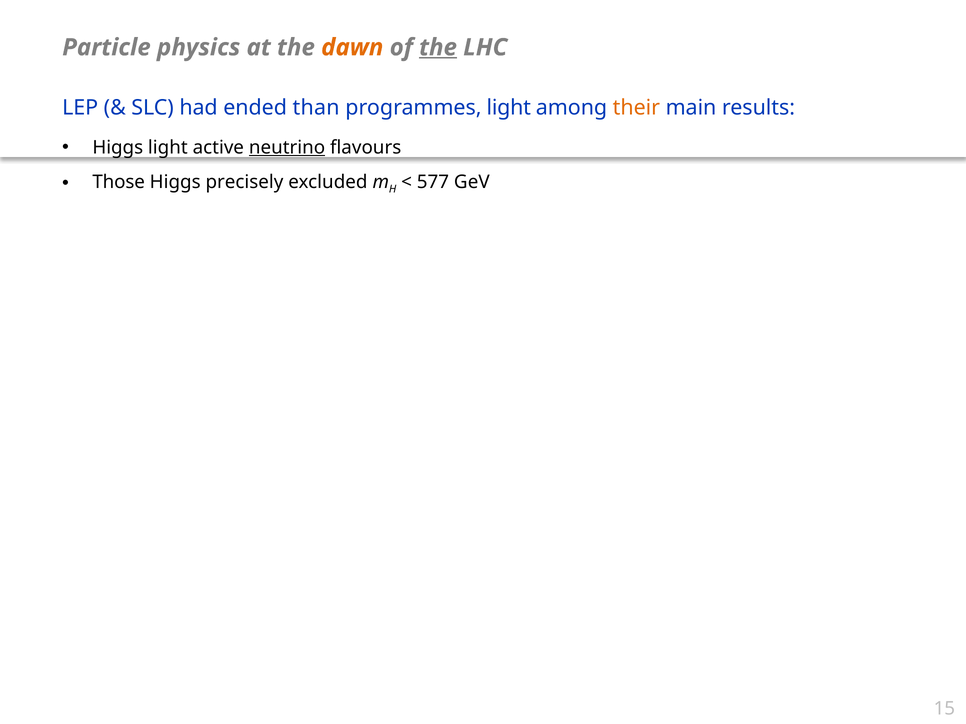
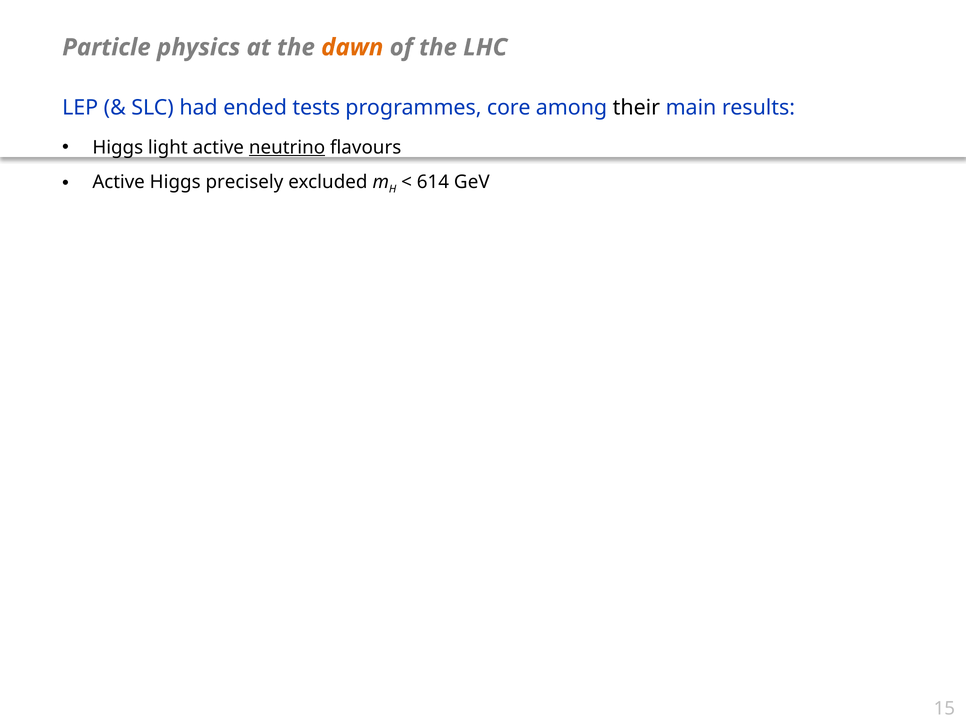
the at (438, 47) underline: present -> none
than: than -> tests
programmes light: light -> core
their colour: orange -> black
Those at (119, 182): Those -> Active
577: 577 -> 614
